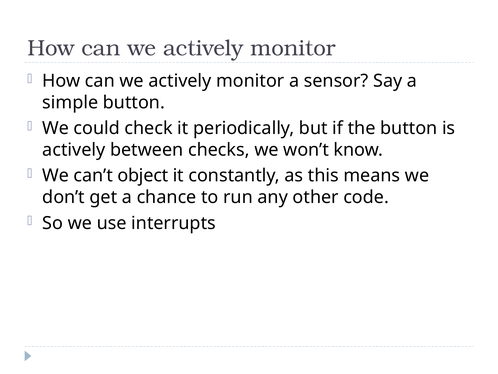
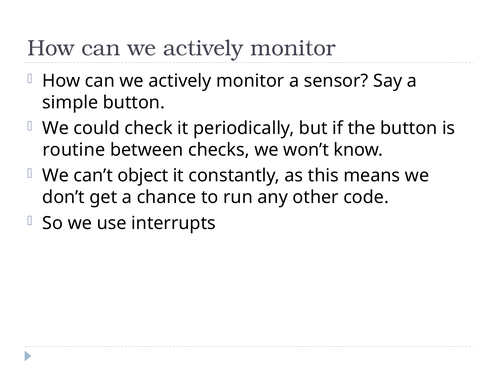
actively at (74, 150): actively -> routine
